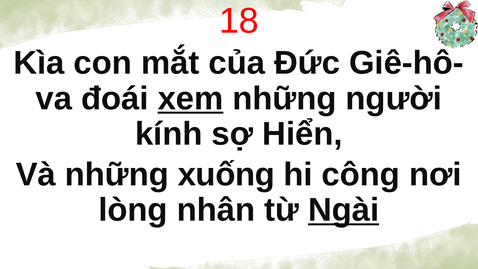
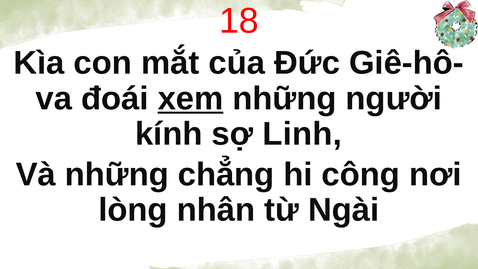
Hiển: Hiển -> Linh
xuống: xuống -> chẳng
Ngài underline: present -> none
